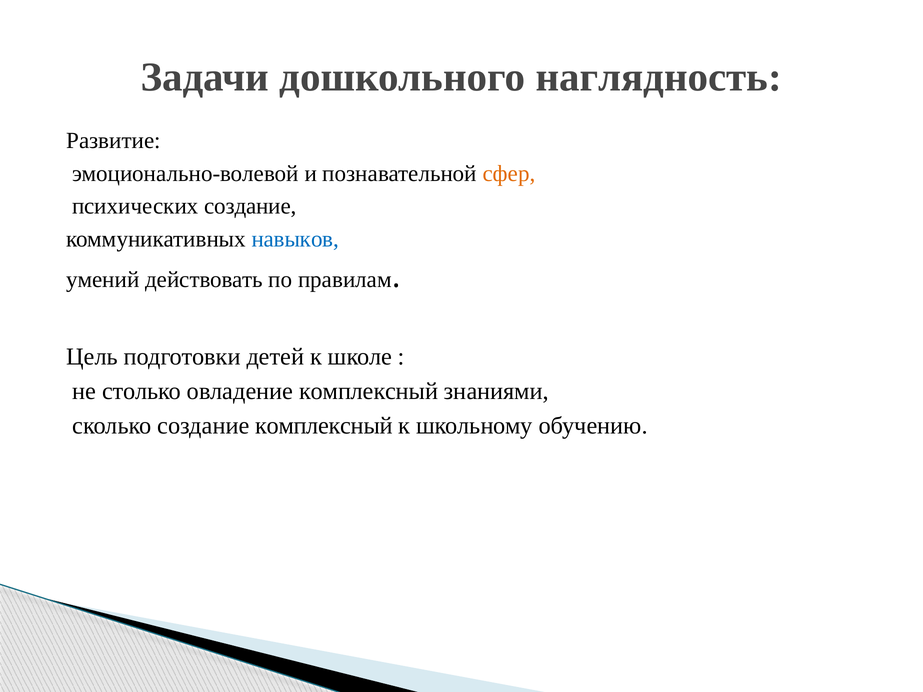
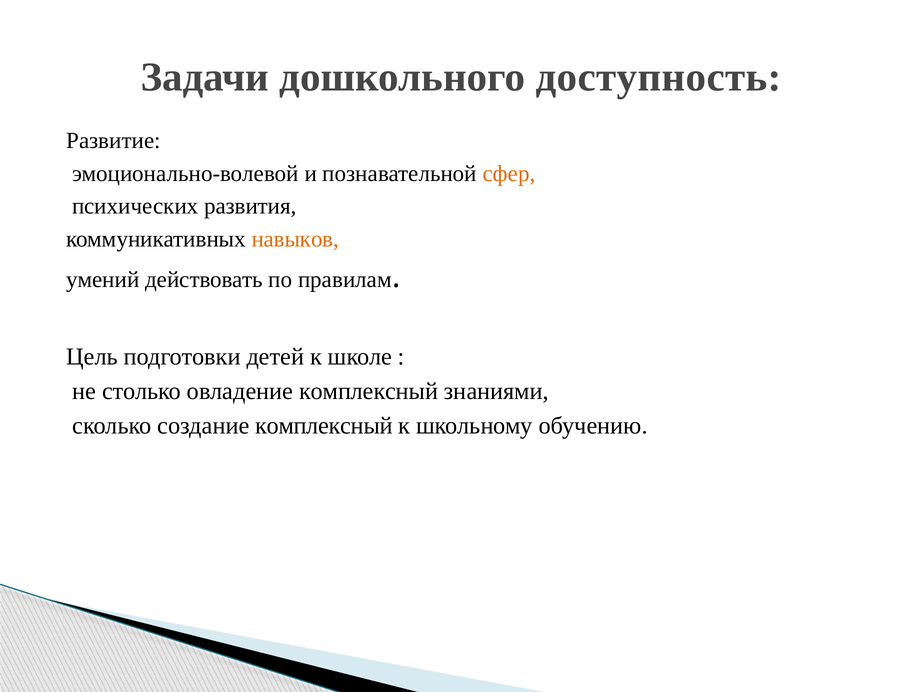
наглядность: наглядность -> доступность
психических создание: создание -> развития
навыков colour: blue -> orange
